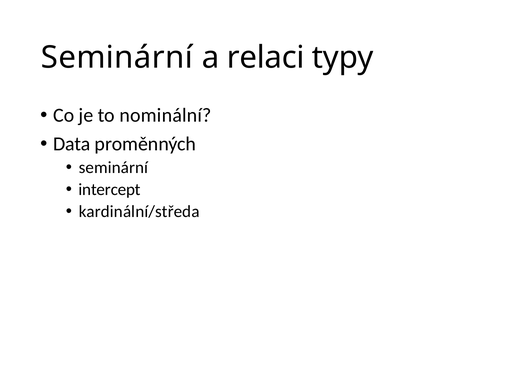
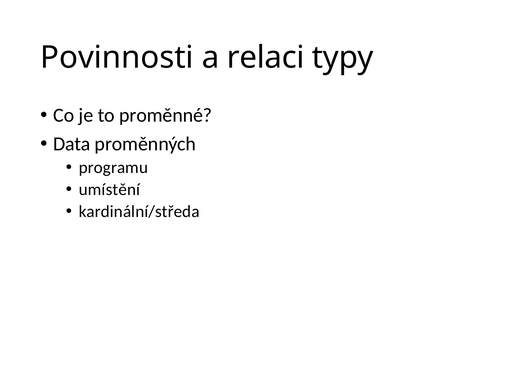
Seminární at (117, 57): Seminární -> Povinnosti
nominální: nominální -> proměnné
seminární at (113, 168): seminární -> programu
intercept: intercept -> umístění
